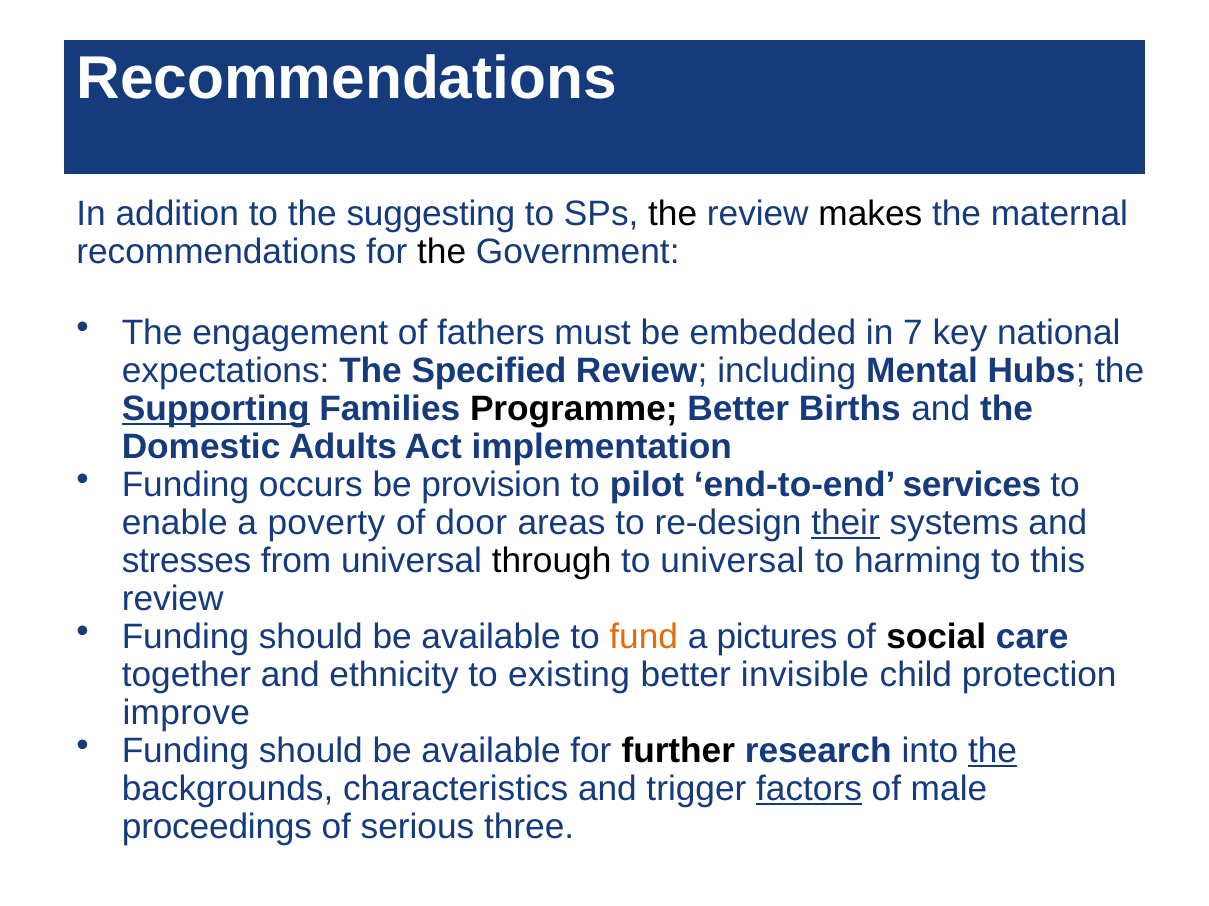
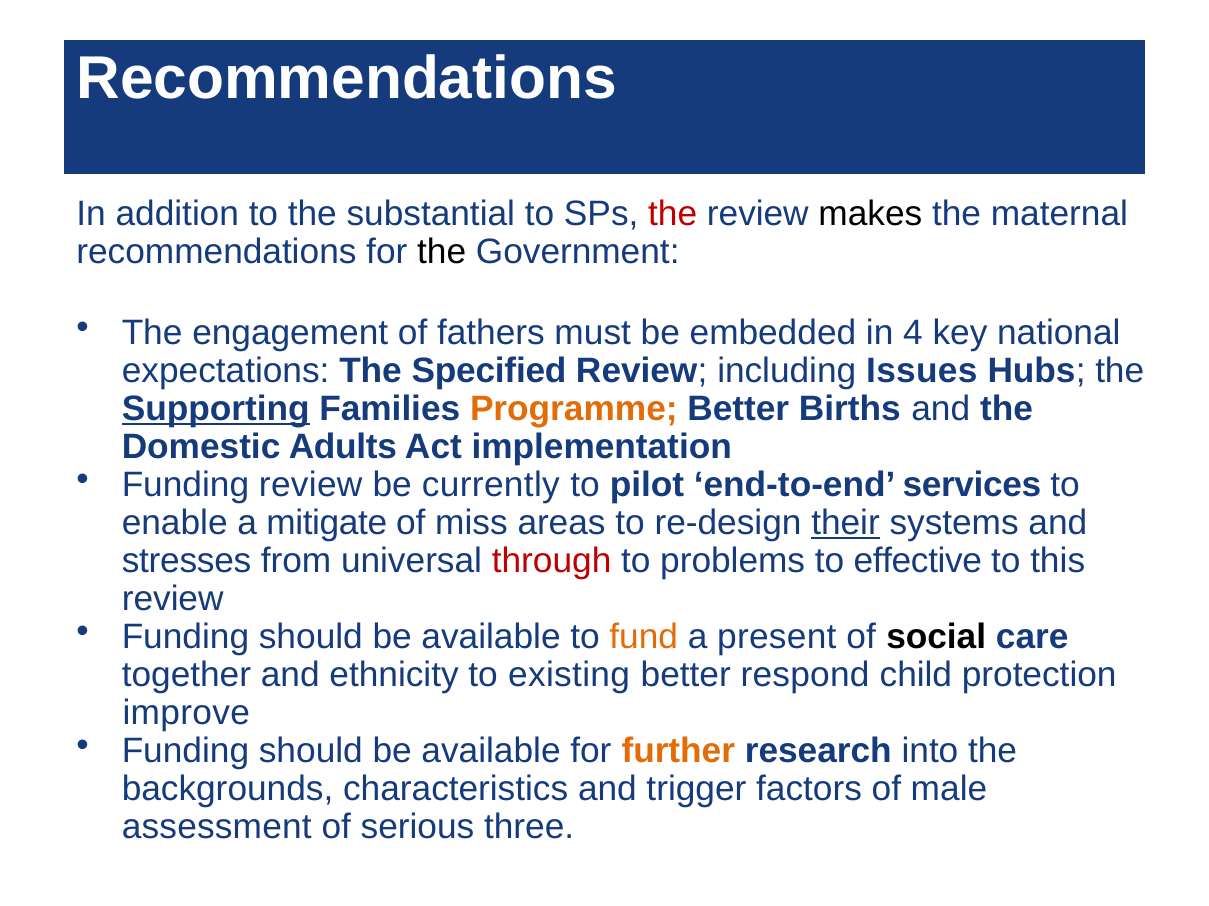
suggesting: suggesting -> substantial
the at (673, 214) colour: black -> red
7: 7 -> 4
Mental: Mental -> Issues
Programme colour: black -> orange
Funding occurs: occurs -> review
provision: provision -> currently
poverty: poverty -> mitigate
door: door -> miss
through colour: black -> red
to universal: universal -> problems
harming: harming -> effective
pictures: pictures -> present
invisible: invisible -> respond
further colour: black -> orange
the at (993, 752) underline: present -> none
factors underline: present -> none
proceedings: proceedings -> assessment
